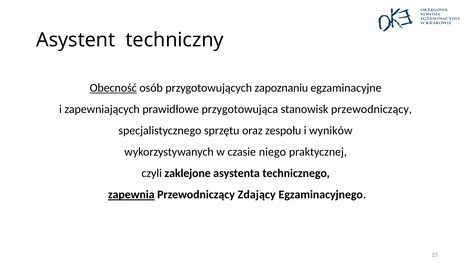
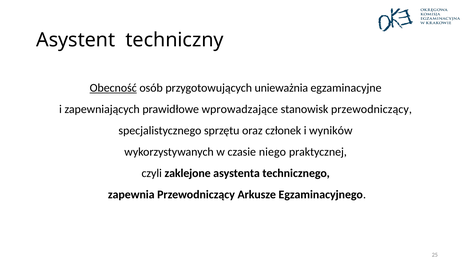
zapoznaniu: zapoznaniu -> unieważnia
przygotowująca: przygotowująca -> wprowadzające
zespołu: zespołu -> członek
zapewnia underline: present -> none
Zdający: Zdający -> Arkusze
